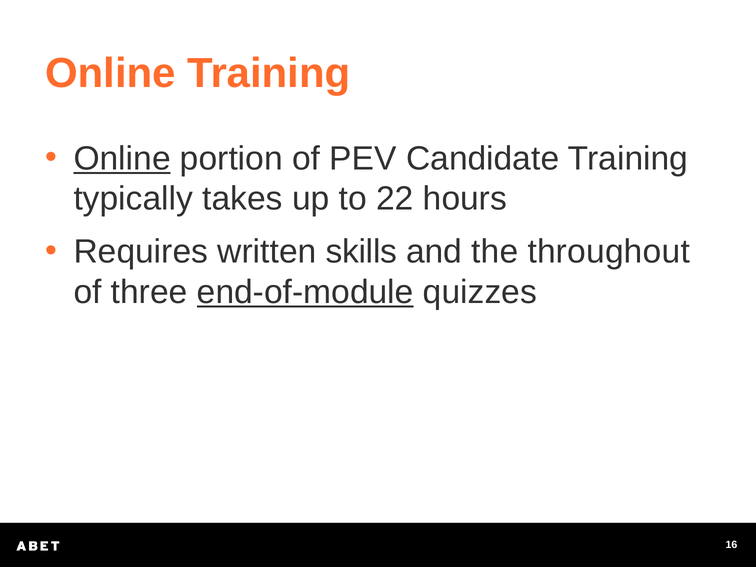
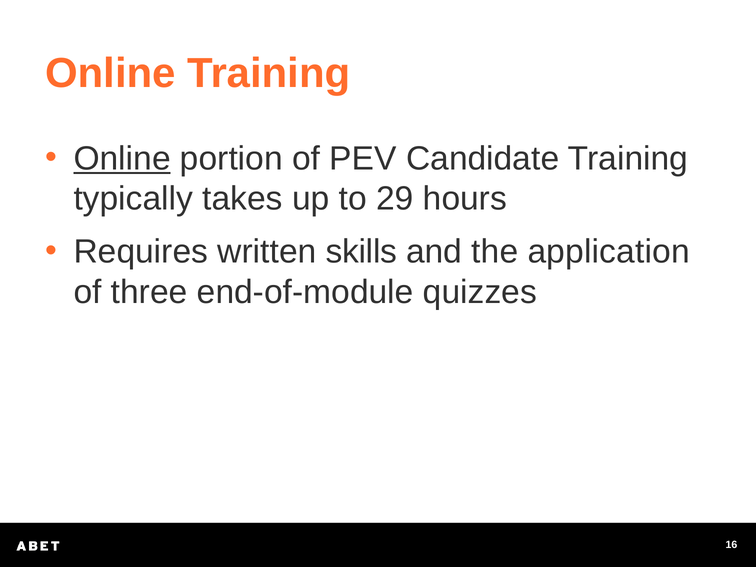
22: 22 -> 29
throughout: throughout -> application
end-of-module underline: present -> none
